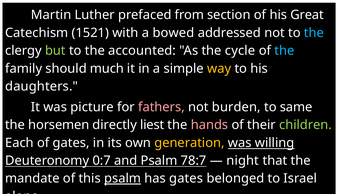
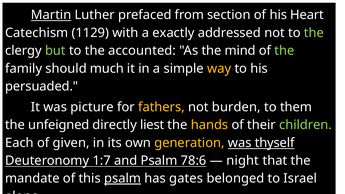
Martin underline: none -> present
Great: Great -> Heart
1521: 1521 -> 1129
bowed: bowed -> exactly
the at (314, 33) colour: light blue -> light green
cycle: cycle -> mind
the at (284, 51) colour: light blue -> light green
daughters: daughters -> persuaded
fathers colour: pink -> yellow
same: same -> them
horsemen: horsemen -> unfeigned
hands colour: pink -> yellow
of gates: gates -> given
willing: willing -> thyself
0:7: 0:7 -> 1:7
78:7: 78:7 -> 78:6
